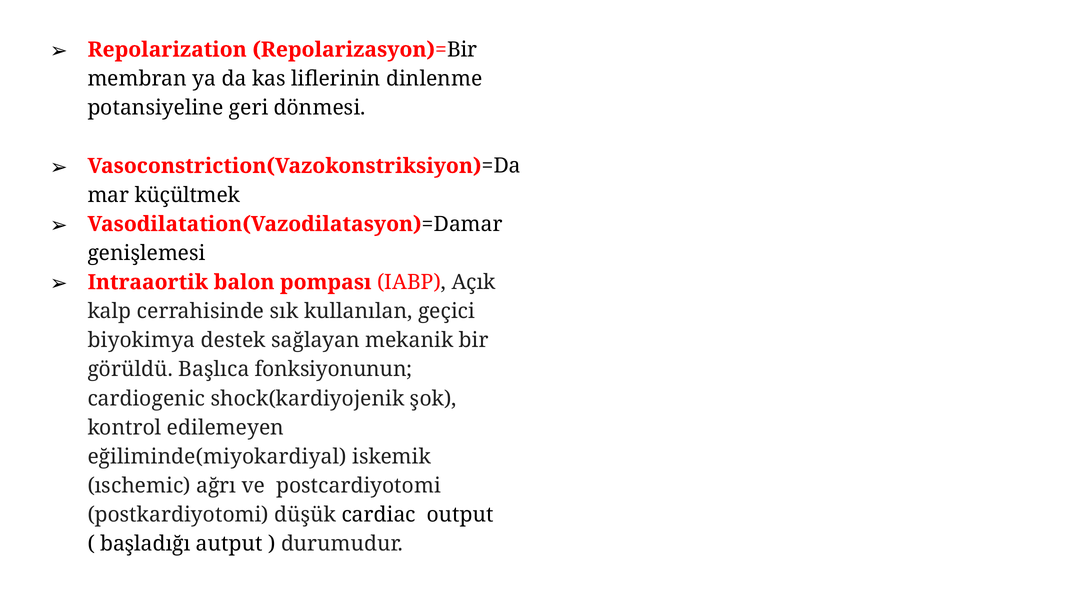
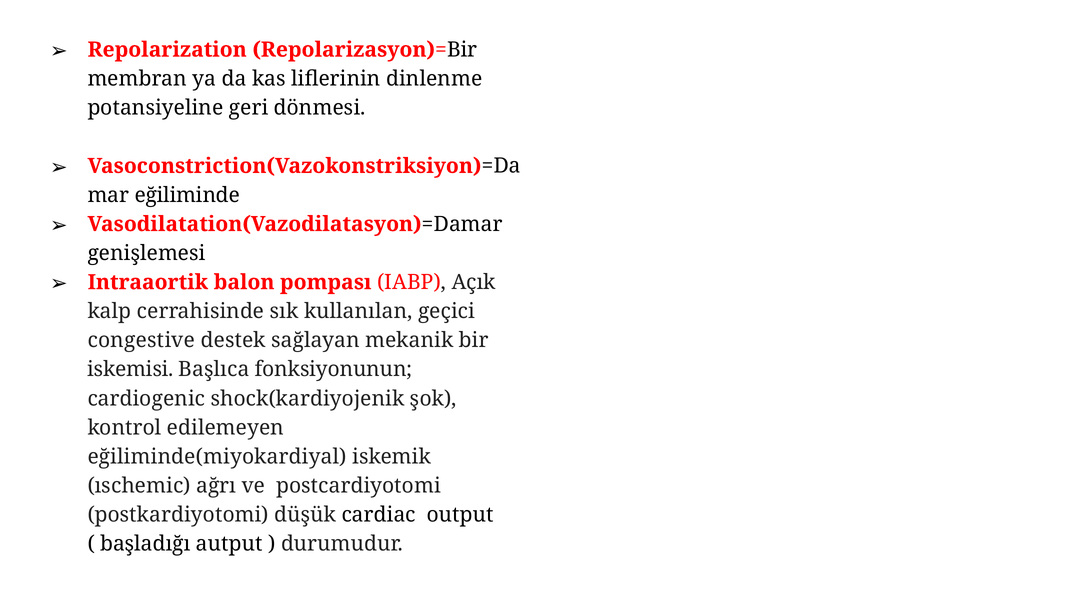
küçültmek: küçültmek -> eğiliminde
biyokimya: biyokimya -> congestive
görüldü: görüldü -> iskemisi
